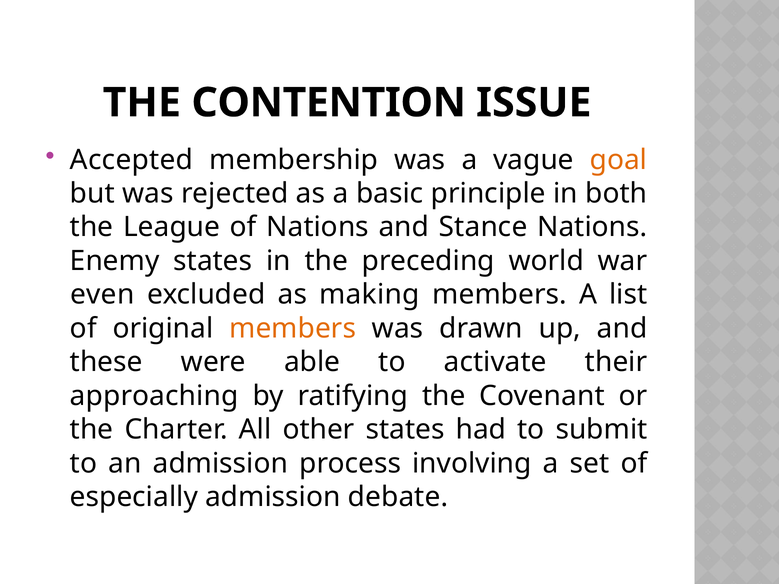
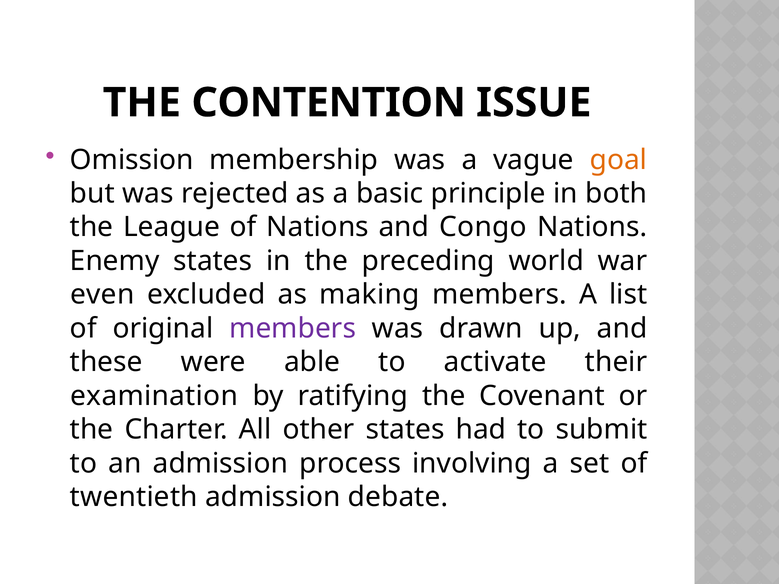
Accepted: Accepted -> Omission
Stance: Stance -> Congo
members at (293, 328) colour: orange -> purple
approaching: approaching -> examination
especially: especially -> twentieth
